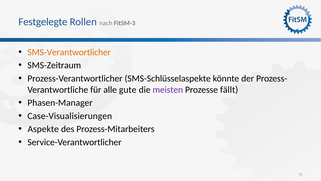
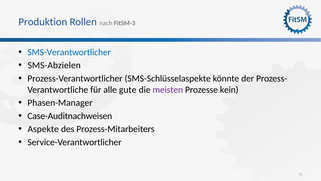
Festgelegte: Festgelegte -> Produktion
SMS-Verantwortlicher colour: orange -> blue
SMS-Zeitraum: SMS-Zeitraum -> SMS-Abzielen
fällt: fällt -> kein
Case-Visualisierungen: Case-Visualisierungen -> Case-Auditnachweisen
